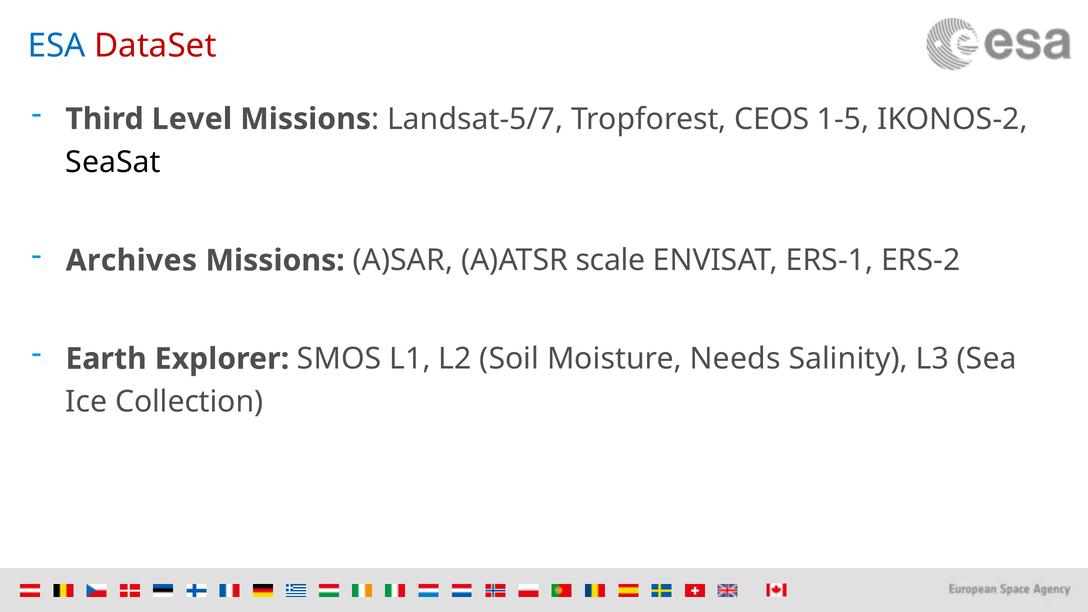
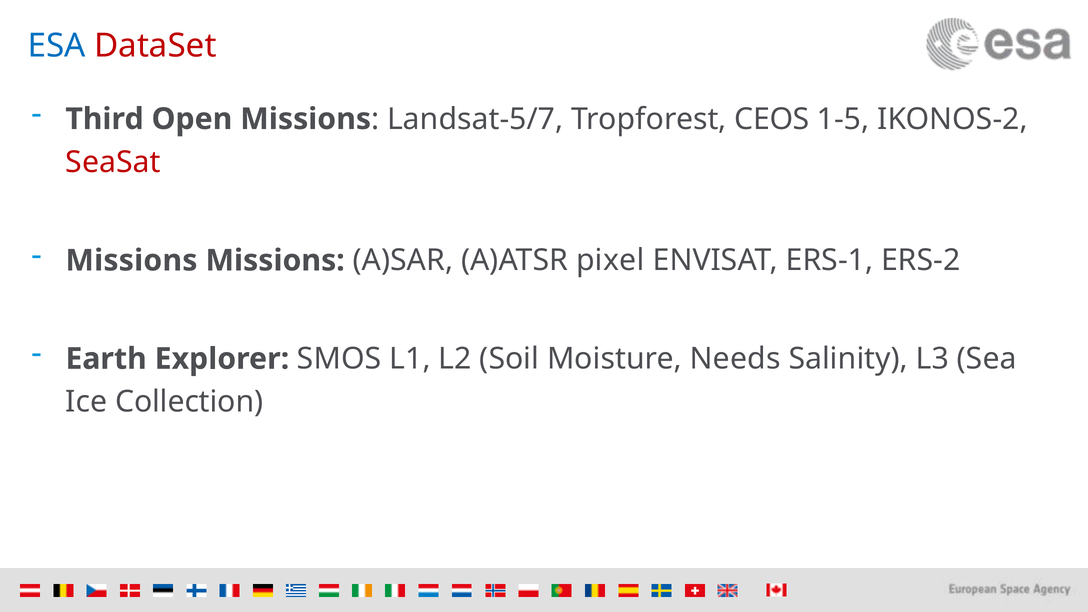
Level: Level -> Open
SeaSat colour: black -> red
Archives at (131, 261): Archives -> Missions
scale: scale -> pixel
